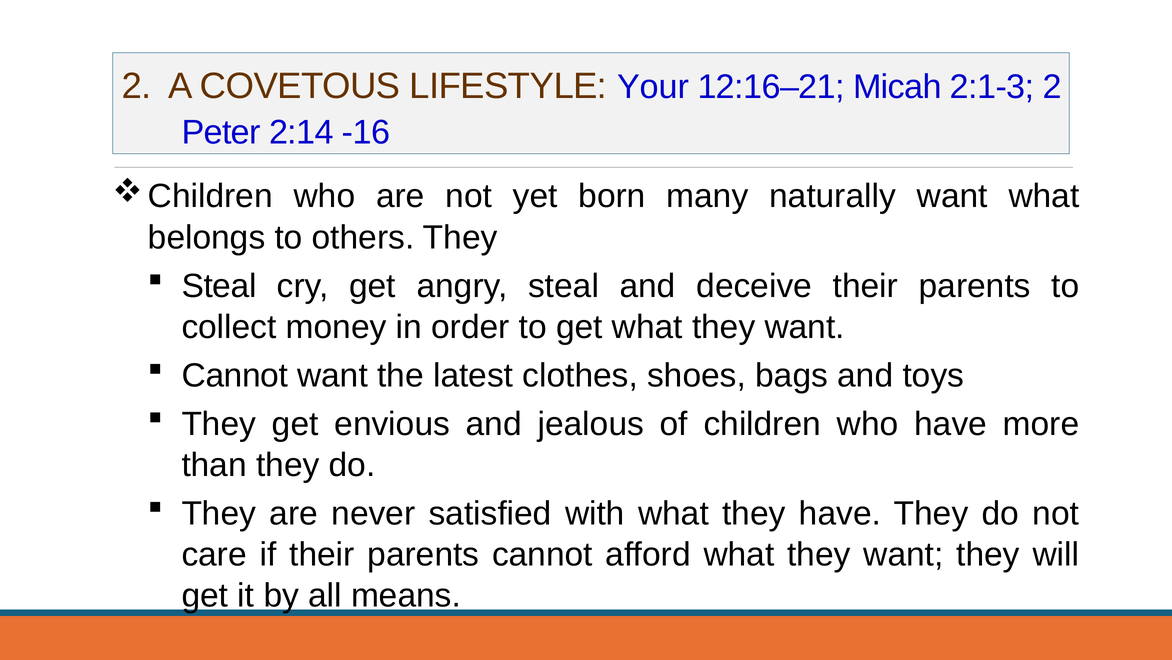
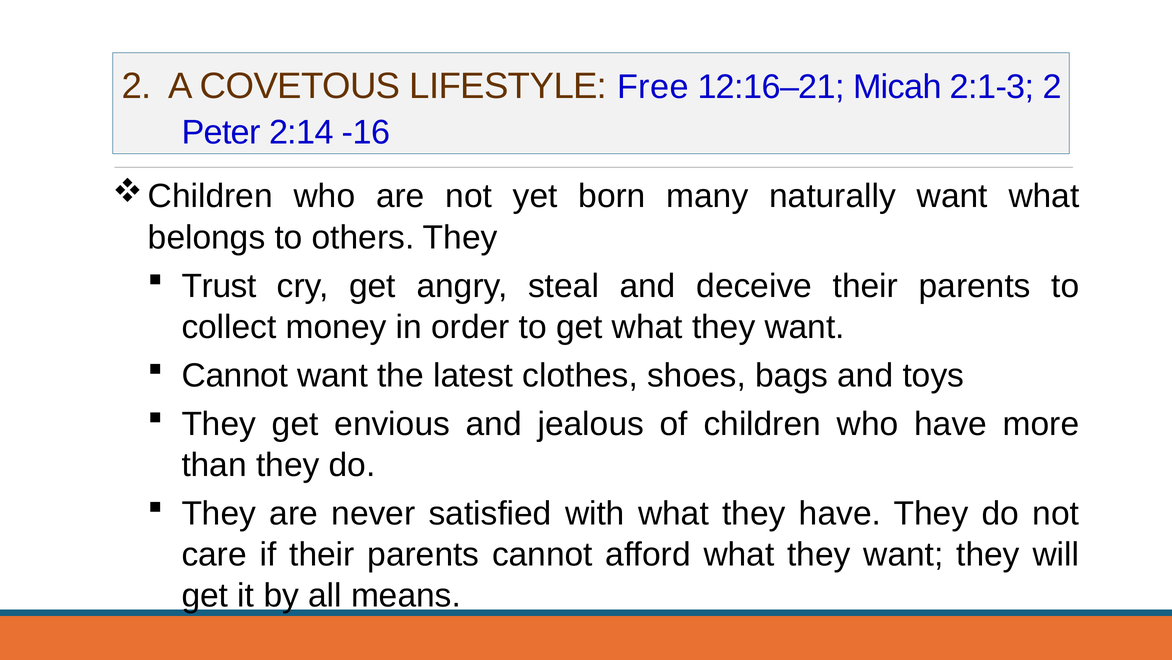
Your: Your -> Free
Steal at (219, 286): Steal -> Trust
